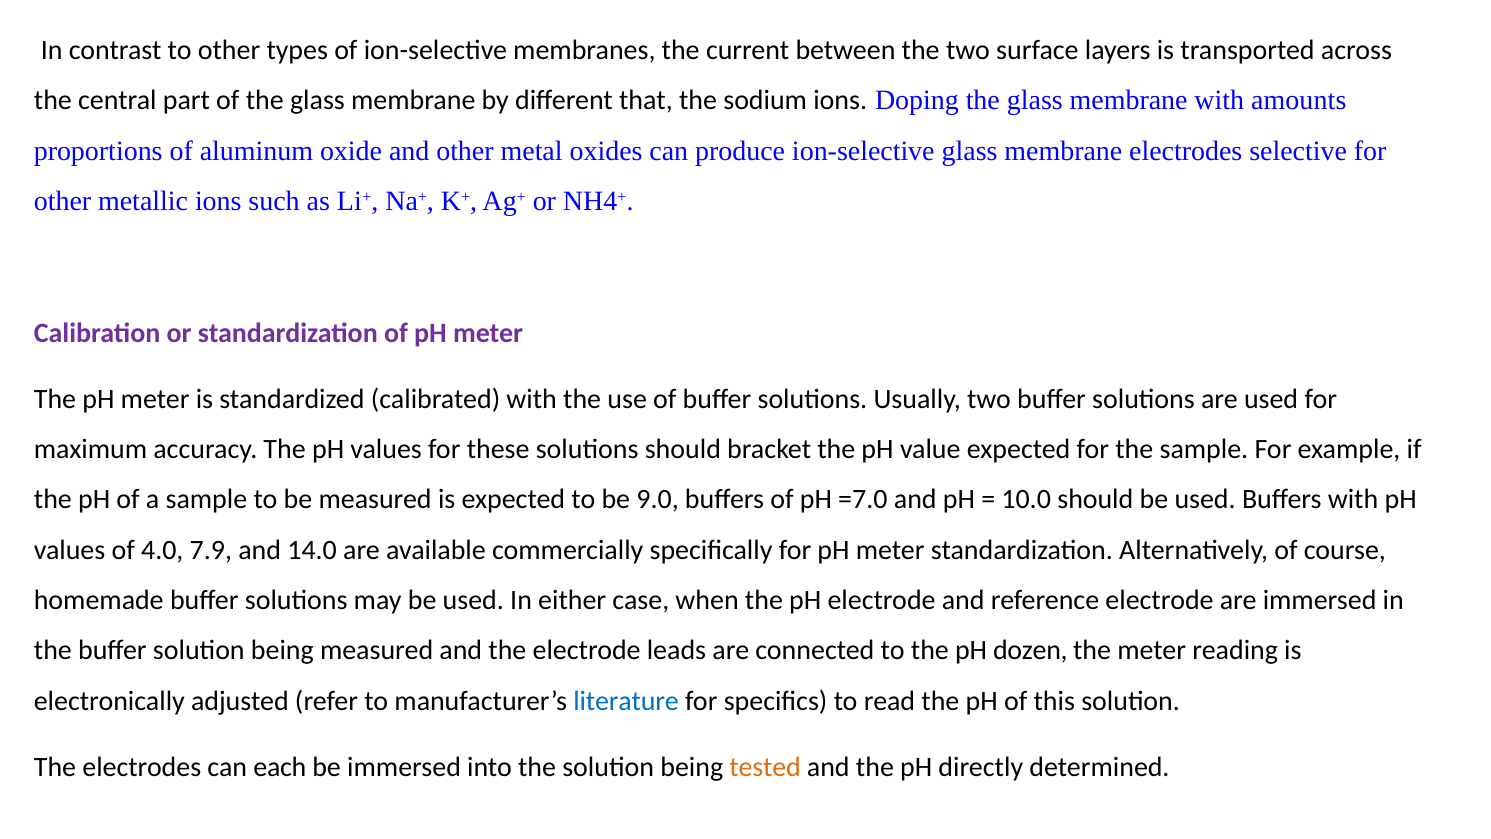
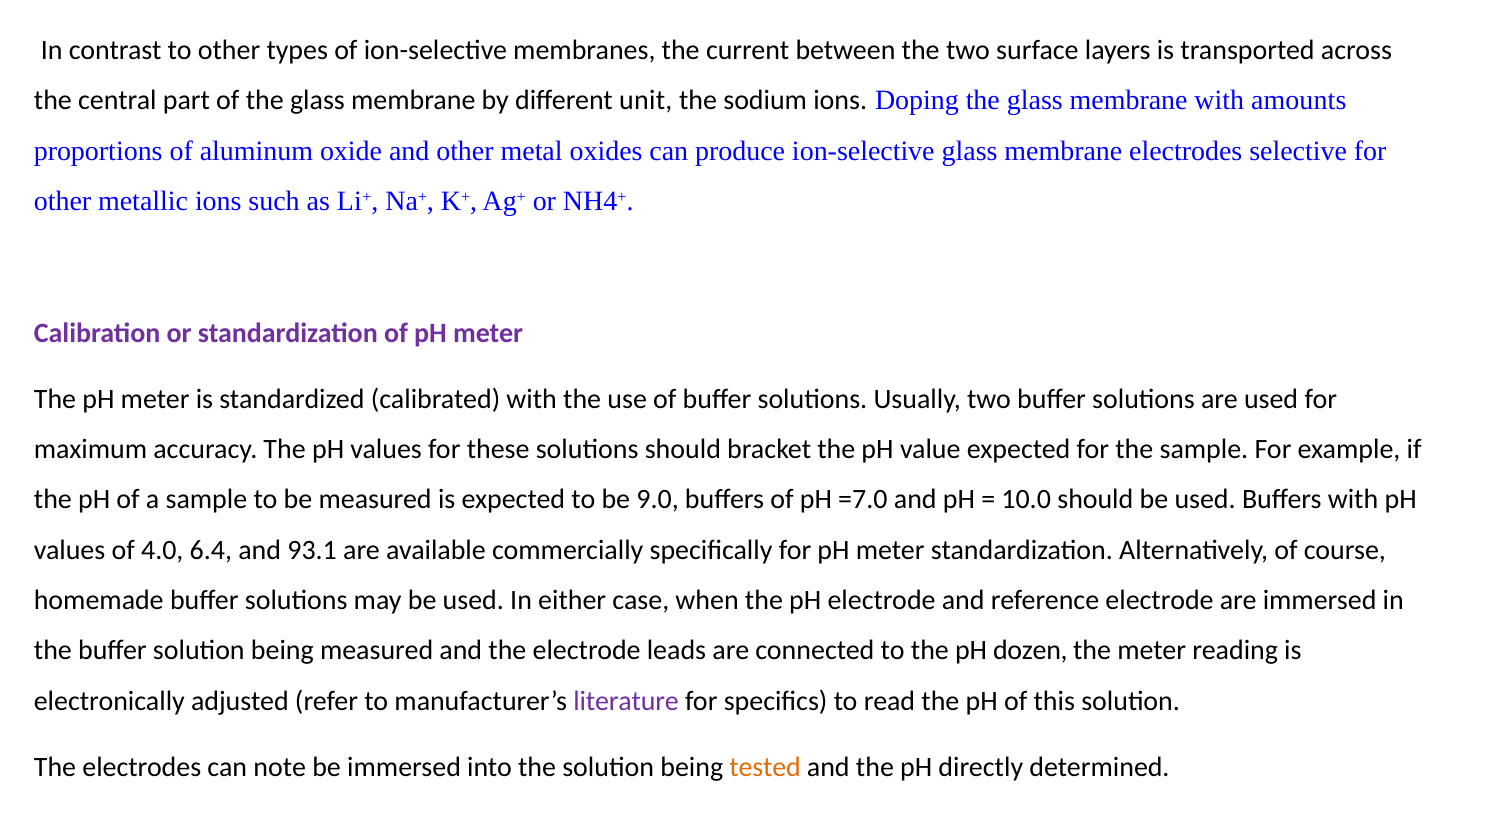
that: that -> unit
7.9: 7.9 -> 6.4
14.0: 14.0 -> 93.1
literature colour: blue -> purple
each: each -> note
